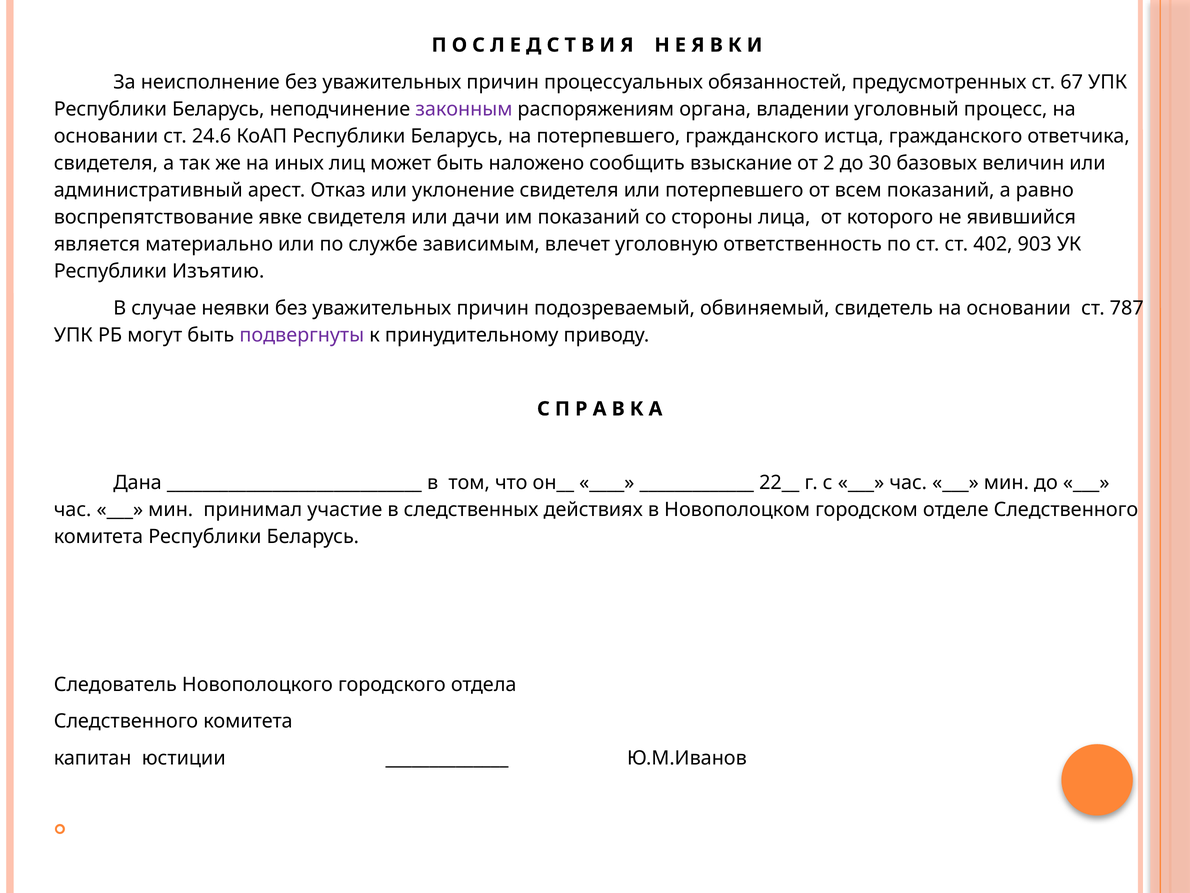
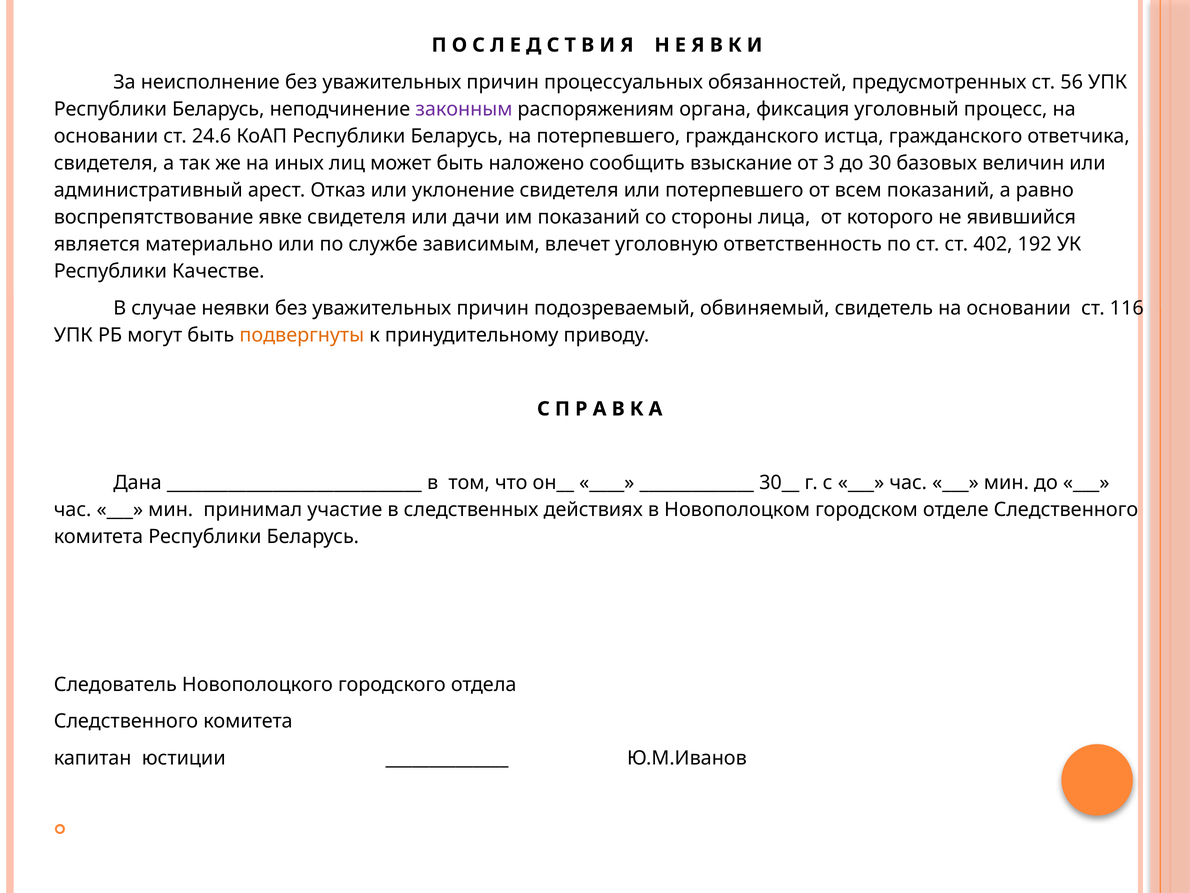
67: 67 -> 56
владении: владении -> фиксация
2: 2 -> 3
903: 903 -> 192
Изъятию: Изъятию -> Качестве
787: 787 -> 116
подвергнуты colour: purple -> orange
22__: 22__ -> 30__
